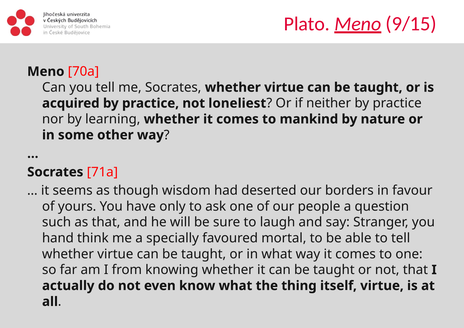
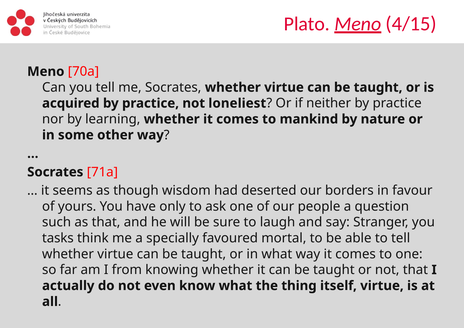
9/15: 9/15 -> 4/15
hand: hand -> tasks
